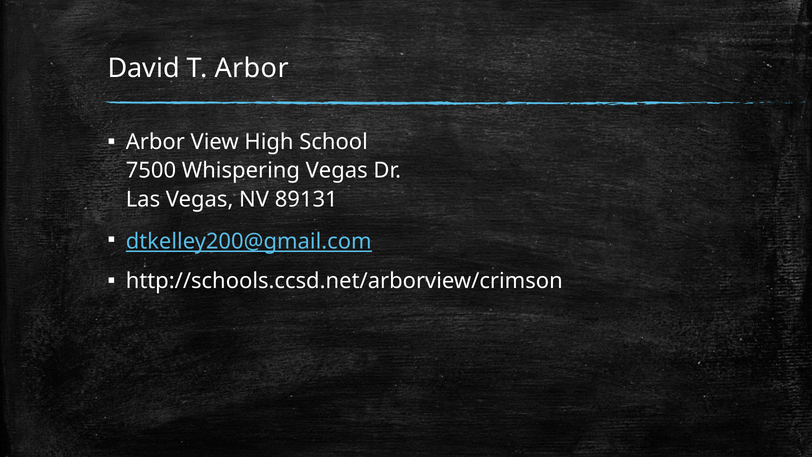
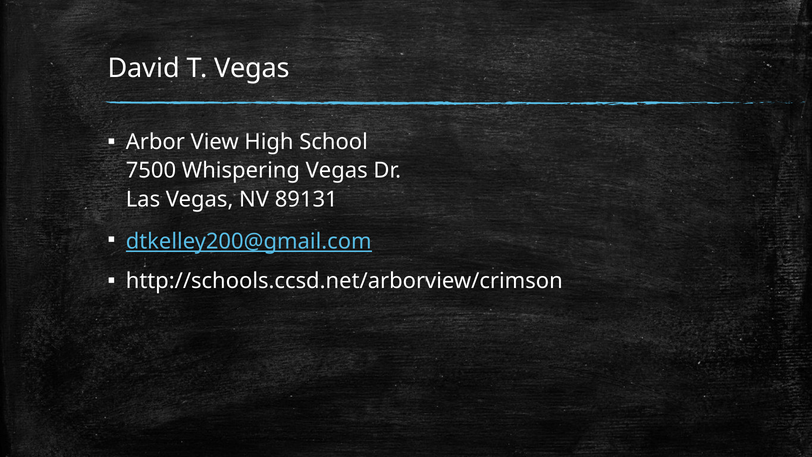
T Arbor: Arbor -> Vegas
